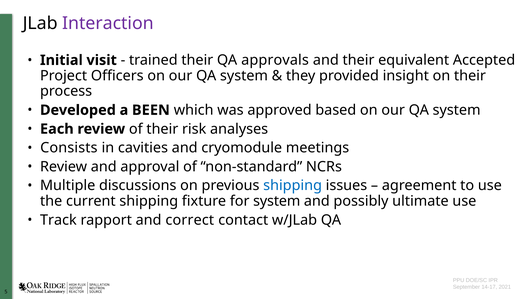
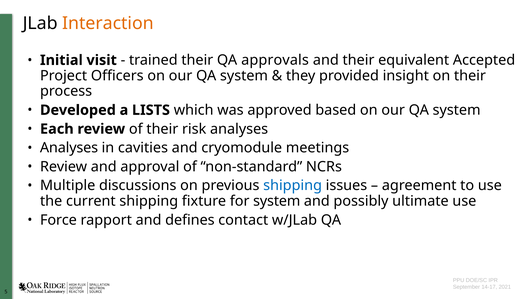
Interaction colour: purple -> orange
BEEN: BEEN -> LISTS
Consists at (69, 148): Consists -> Analyses
Track: Track -> Force
correct: correct -> defines
